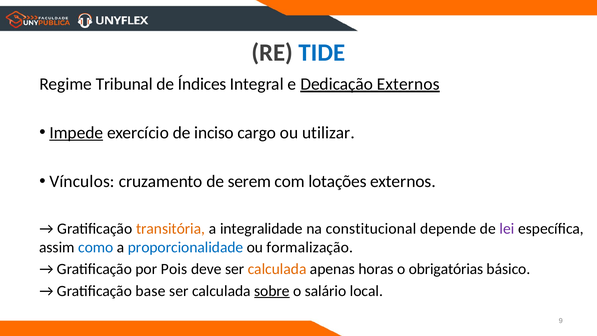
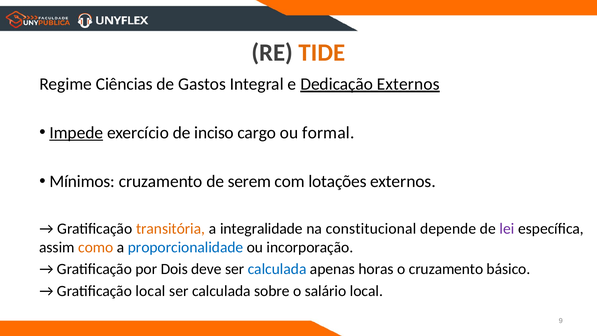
TIDE colour: blue -> orange
Tribunal: Tribunal -> Ciências
Índices: Índices -> Gastos
utilizar: utilizar -> formal
Vínculos: Vínculos -> Mínimos
como colour: blue -> orange
formalização: formalização -> incorporação
Pois: Pois -> Dois
calculada at (277, 269) colour: orange -> blue
o obrigatórias: obrigatórias -> cruzamento
Gratificação base: base -> local
sobre underline: present -> none
